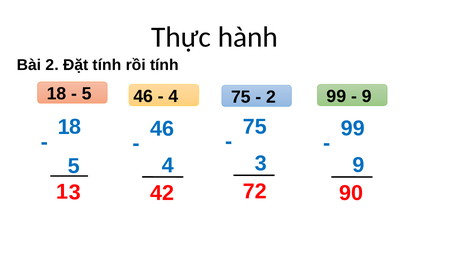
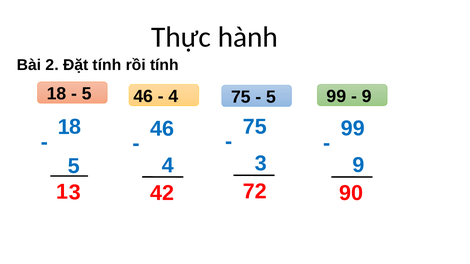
2 at (271, 97): 2 -> 5
